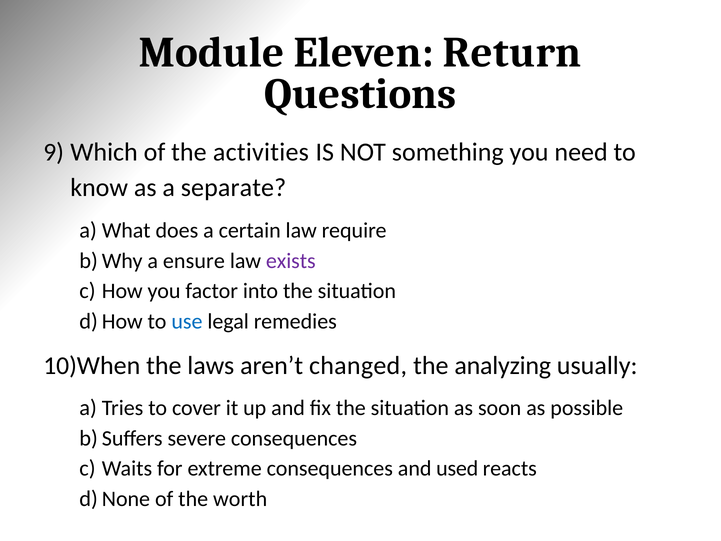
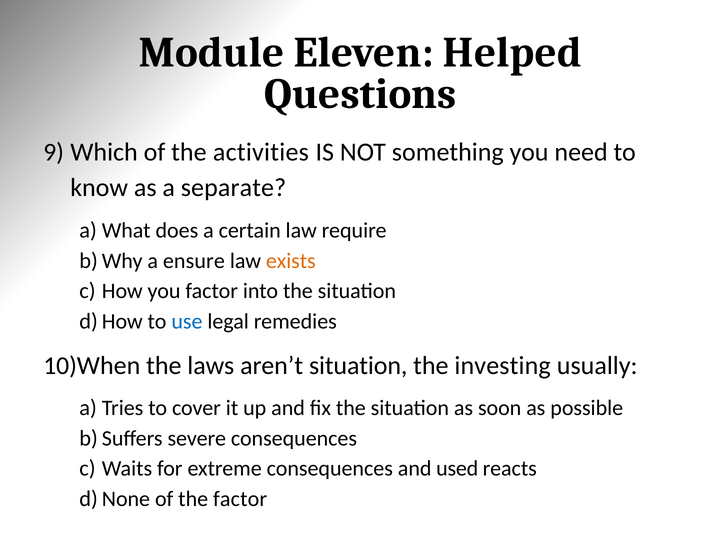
Return: Return -> Helped
exists colour: purple -> orange
aren’t changed: changed -> situation
analyzing: analyzing -> investing
the worth: worth -> factor
